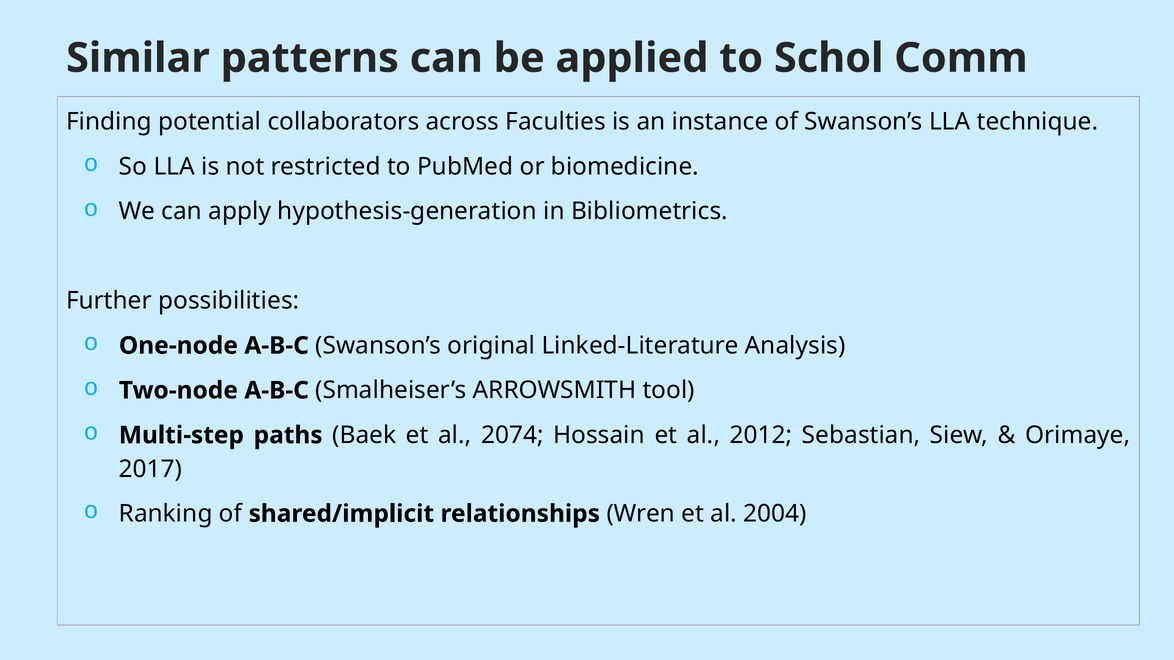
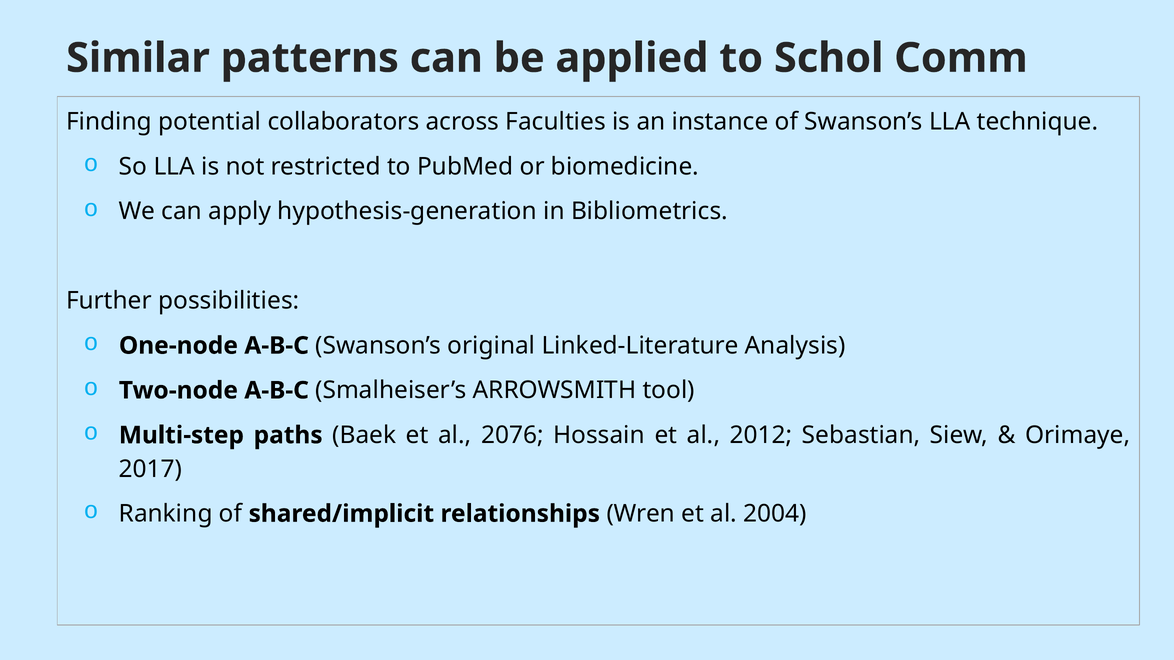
2074: 2074 -> 2076
